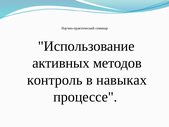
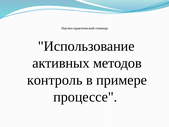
навыках: навыках -> примере
